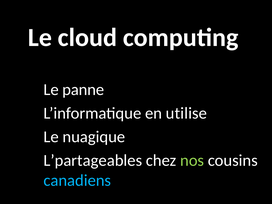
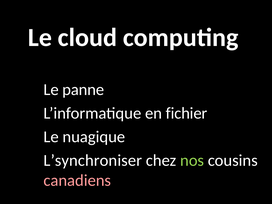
utilise: utilise -> fichier
L’partageables: L’partageables -> L’synchroniser
canadiens colour: light blue -> pink
